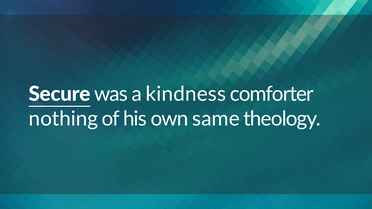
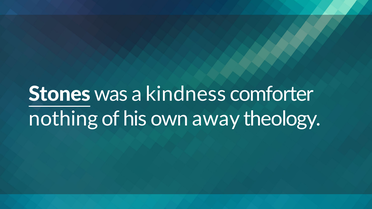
Secure: Secure -> Stones
same: same -> away
